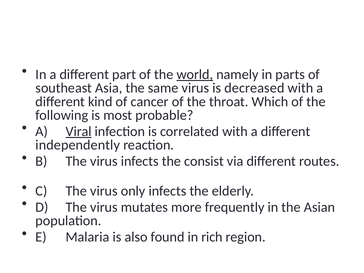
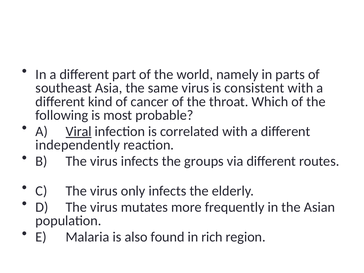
world underline: present -> none
decreased: decreased -> consistent
consist: consist -> groups
